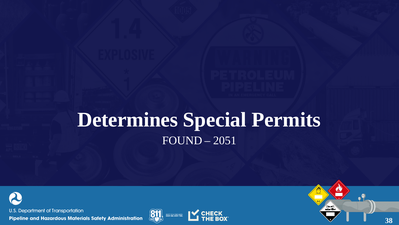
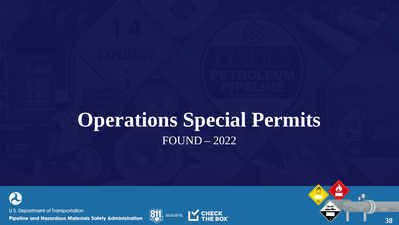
Determines: Determines -> Operations
2051: 2051 -> 2022
